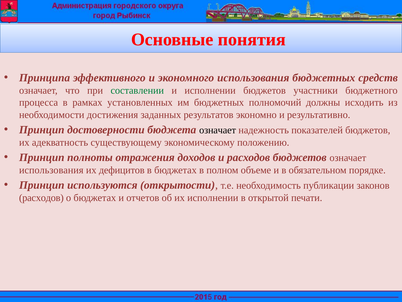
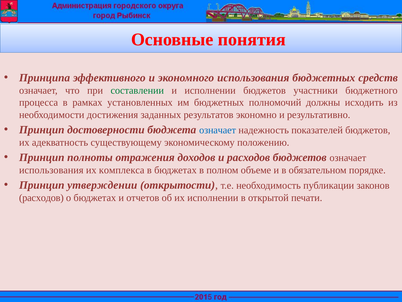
означает at (218, 130) colour: black -> blue
дефицитов: дефицитов -> комплекса
используются: используются -> утверждении
